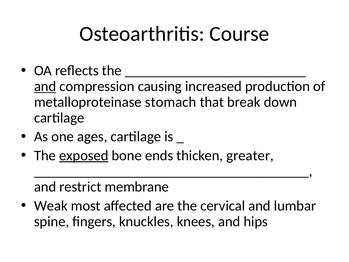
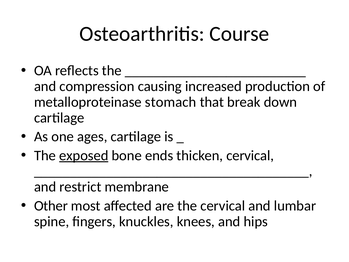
and at (45, 86) underline: present -> none
thicken greater: greater -> cervical
Weak: Weak -> Other
